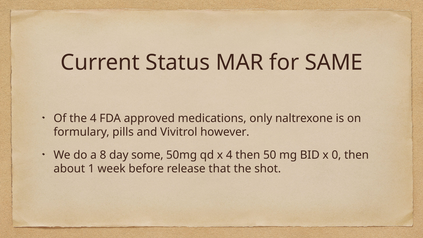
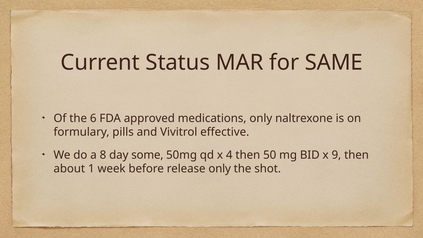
the 4: 4 -> 6
however: however -> effective
0: 0 -> 9
release that: that -> only
